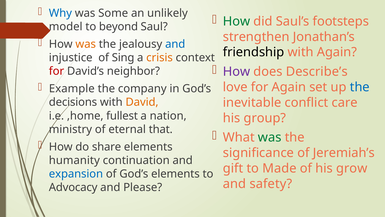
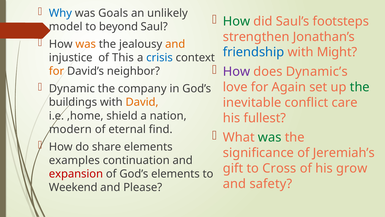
Some: Some -> Goals
and at (175, 44) colour: blue -> orange
friendship colour: black -> blue
with Again: Again -> Might
Sing: Sing -> This
crisis colour: orange -> blue
Describe’s: Describe’s -> Dynamic’s
for at (57, 71) colour: red -> orange
Example: Example -> Dynamic
the at (360, 87) colour: blue -> green
decisions: decisions -> buildings
fullest: fullest -> shield
group: group -> fullest
ministry: ministry -> modern
that: that -> find
humanity: humanity -> examples
Made: Made -> Cross
expansion colour: blue -> red
Advocacy: Advocacy -> Weekend
